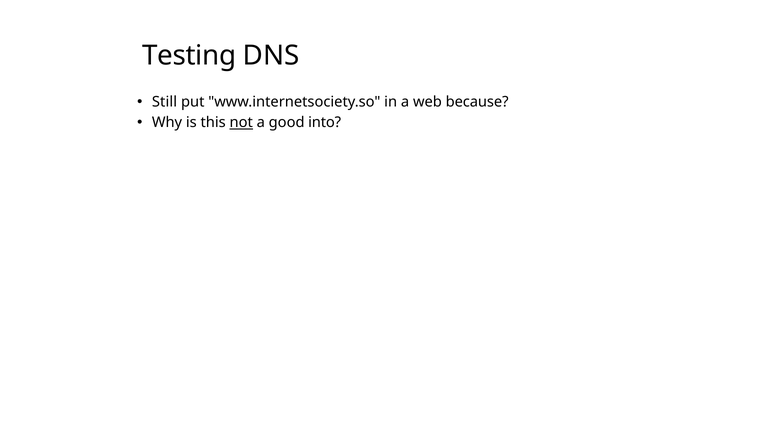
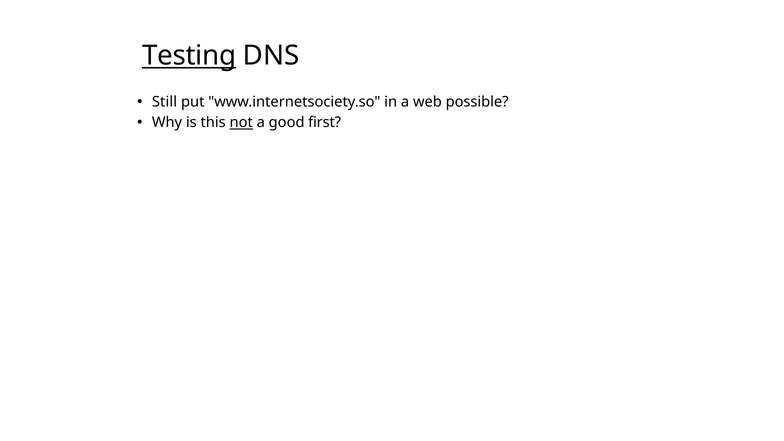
Testing underline: none -> present
because: because -> possible
into: into -> first
